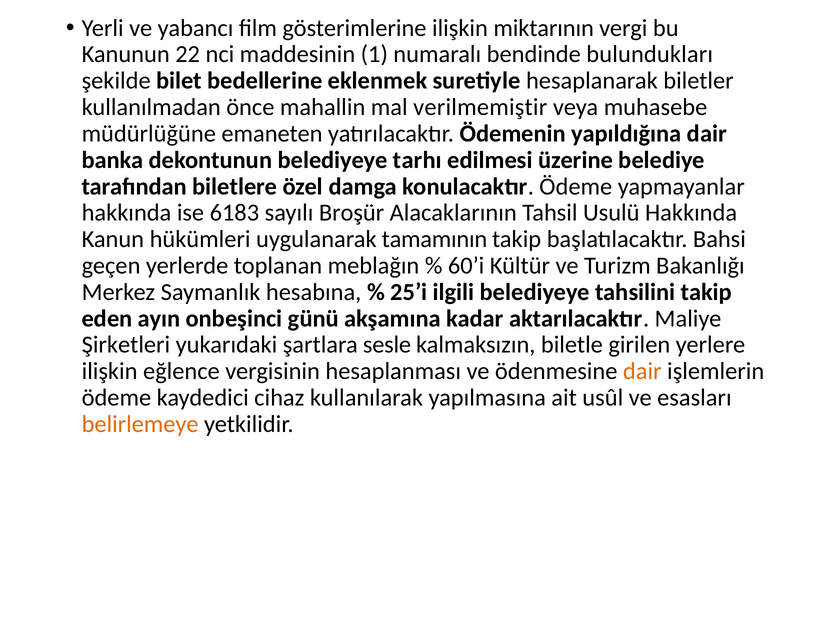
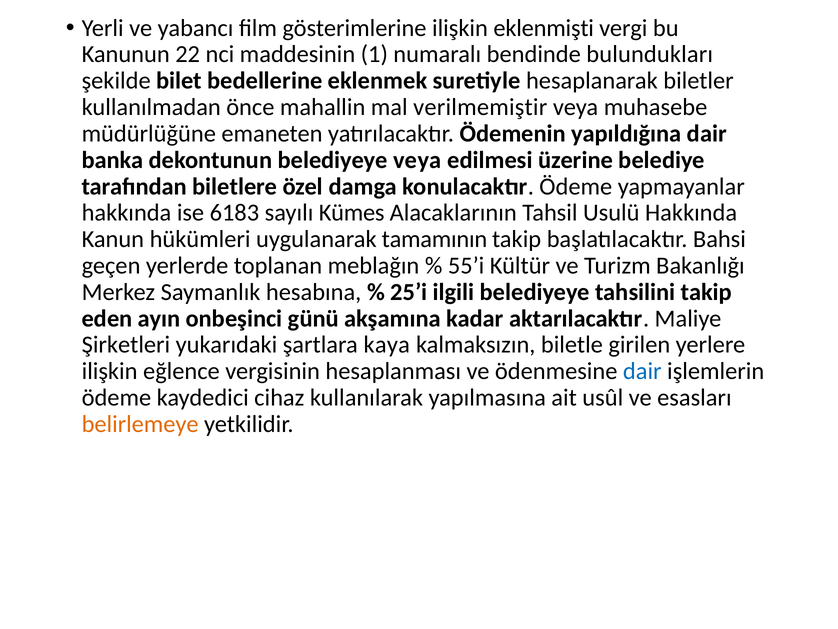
miktarının: miktarının -> eklenmişti
belediyeye tarhı: tarhı -> veya
Broşür: Broşür -> Kümes
60’i: 60’i -> 55’i
sesle: sesle -> kaya
dair at (642, 371) colour: orange -> blue
